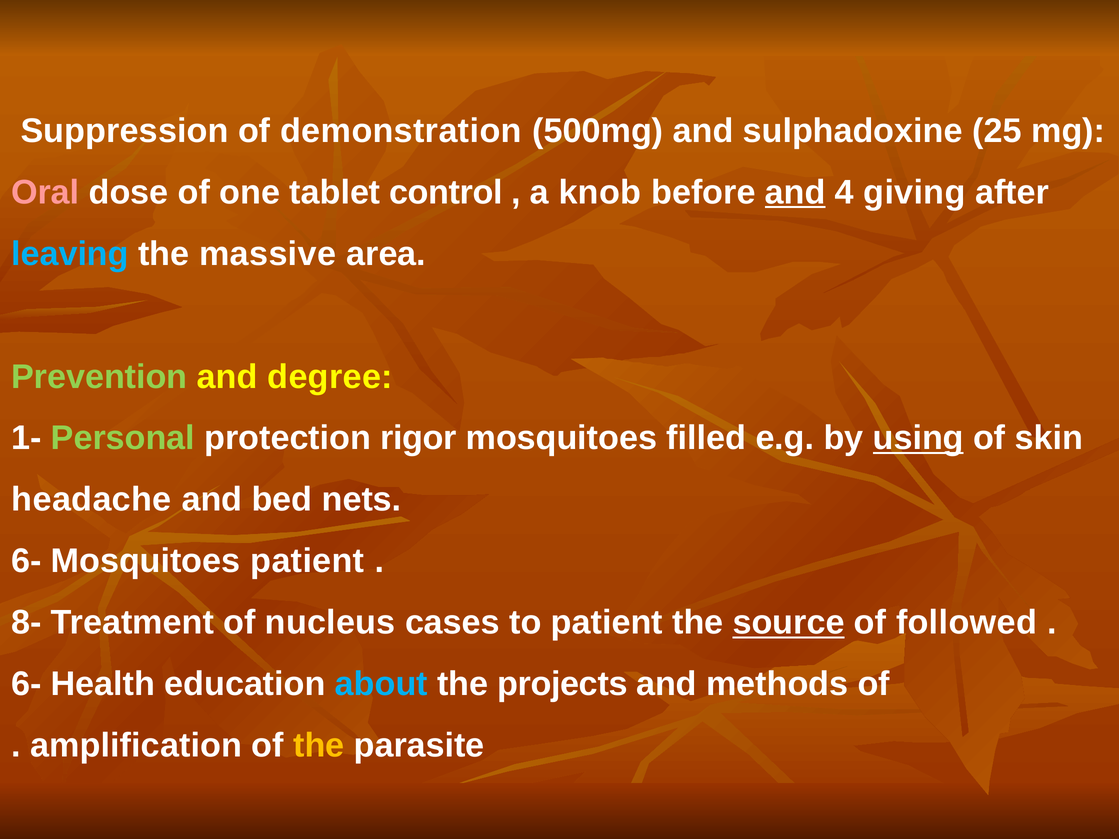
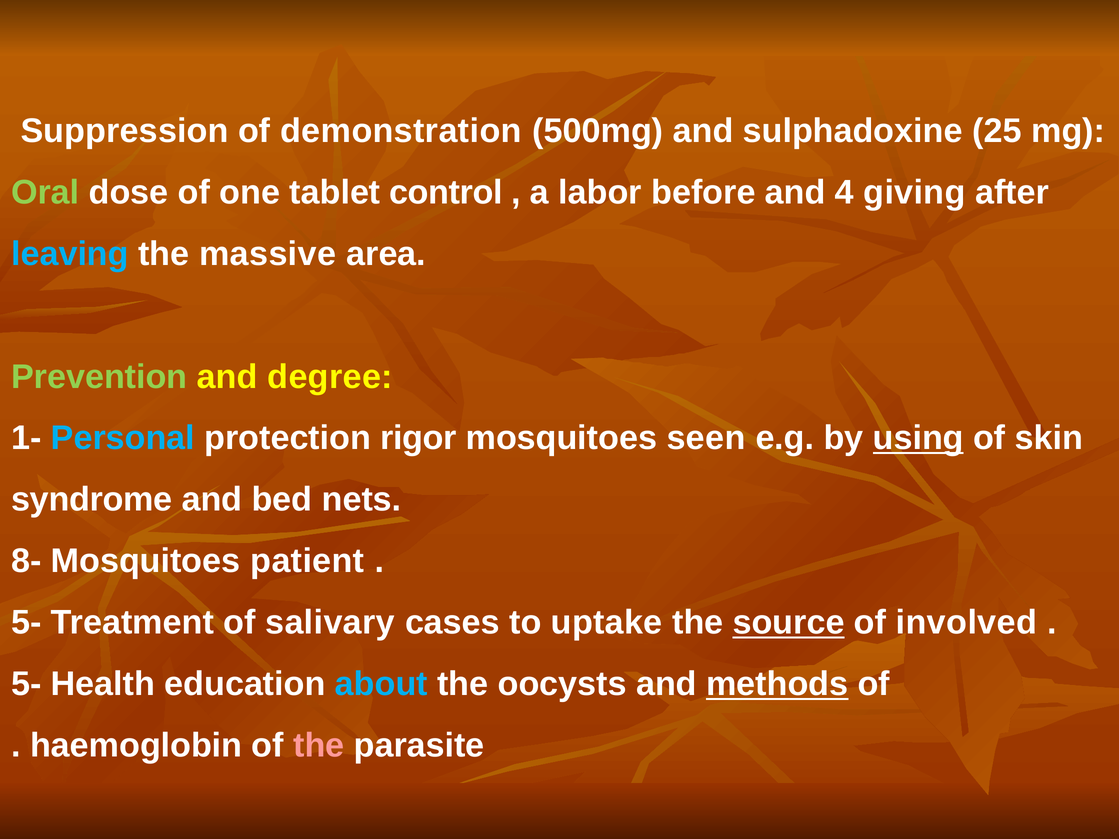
Oral colour: pink -> light green
knob: knob -> labor
and at (795, 192) underline: present -> none
Personal colour: light green -> light blue
filled: filled -> seen
headache: headache -> syndrome
6- at (26, 561): 6- -> 8-
8- at (26, 623): 8- -> 5-
nucleus: nucleus -> salivary
to patient: patient -> uptake
followed: followed -> involved
6- at (26, 684): 6- -> 5-
projects: projects -> oocysts
methods underline: none -> present
amplification: amplification -> haemoglobin
the at (319, 746) colour: yellow -> pink
